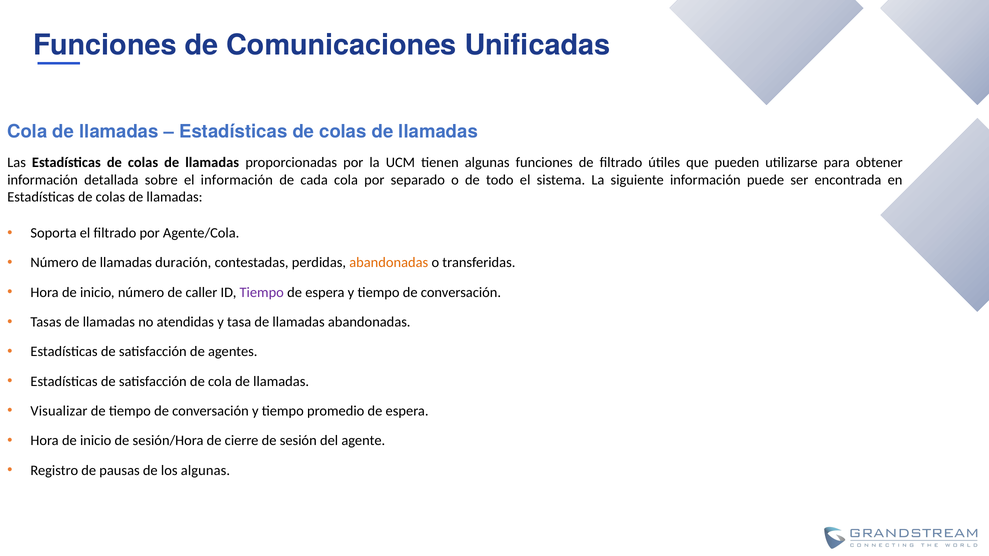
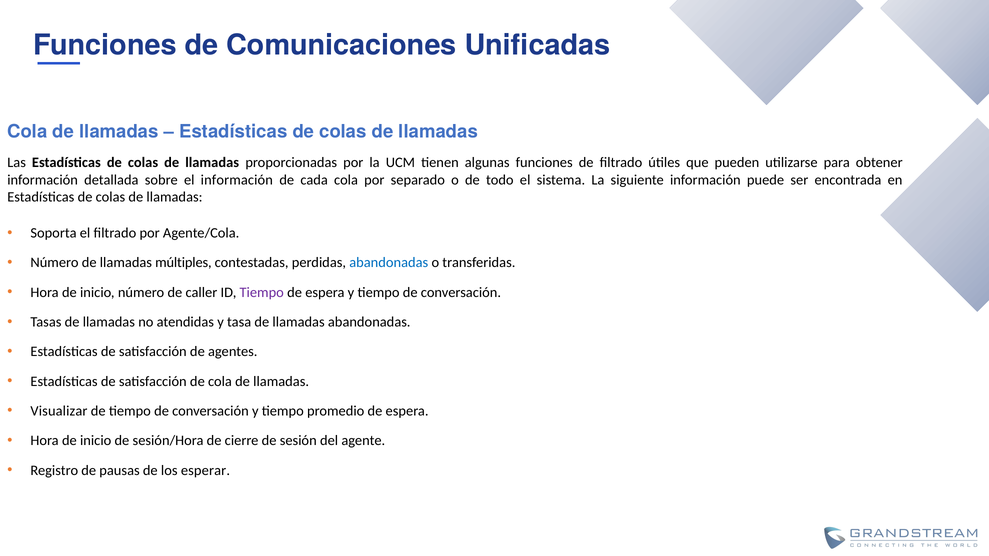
duración: duración -> múltiples
abandonadas at (389, 263) colour: orange -> blue
los algunas: algunas -> esperar
